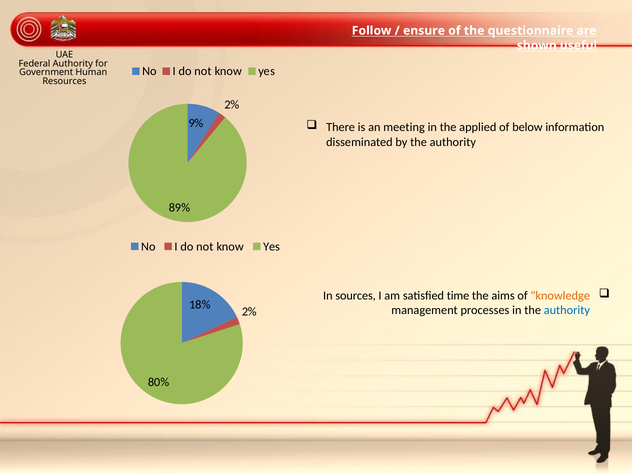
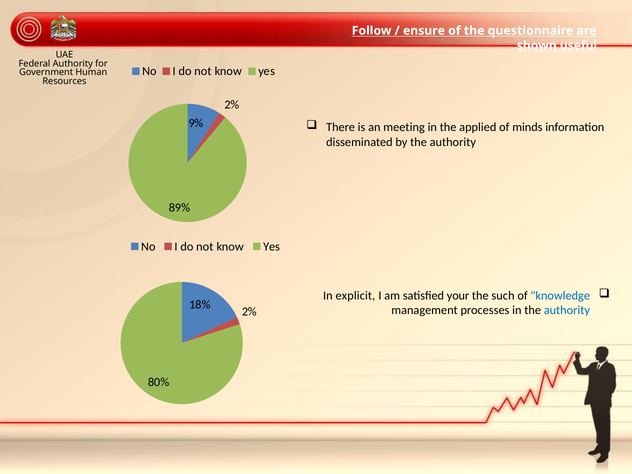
below: below -> minds
sources: sources -> explicit
time: time -> your
aims: aims -> such
knowledge colour: orange -> blue
